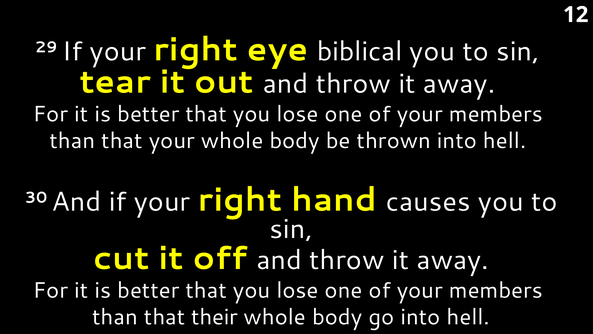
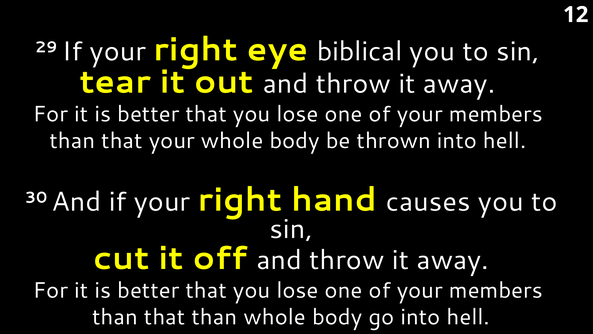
that their: their -> than
